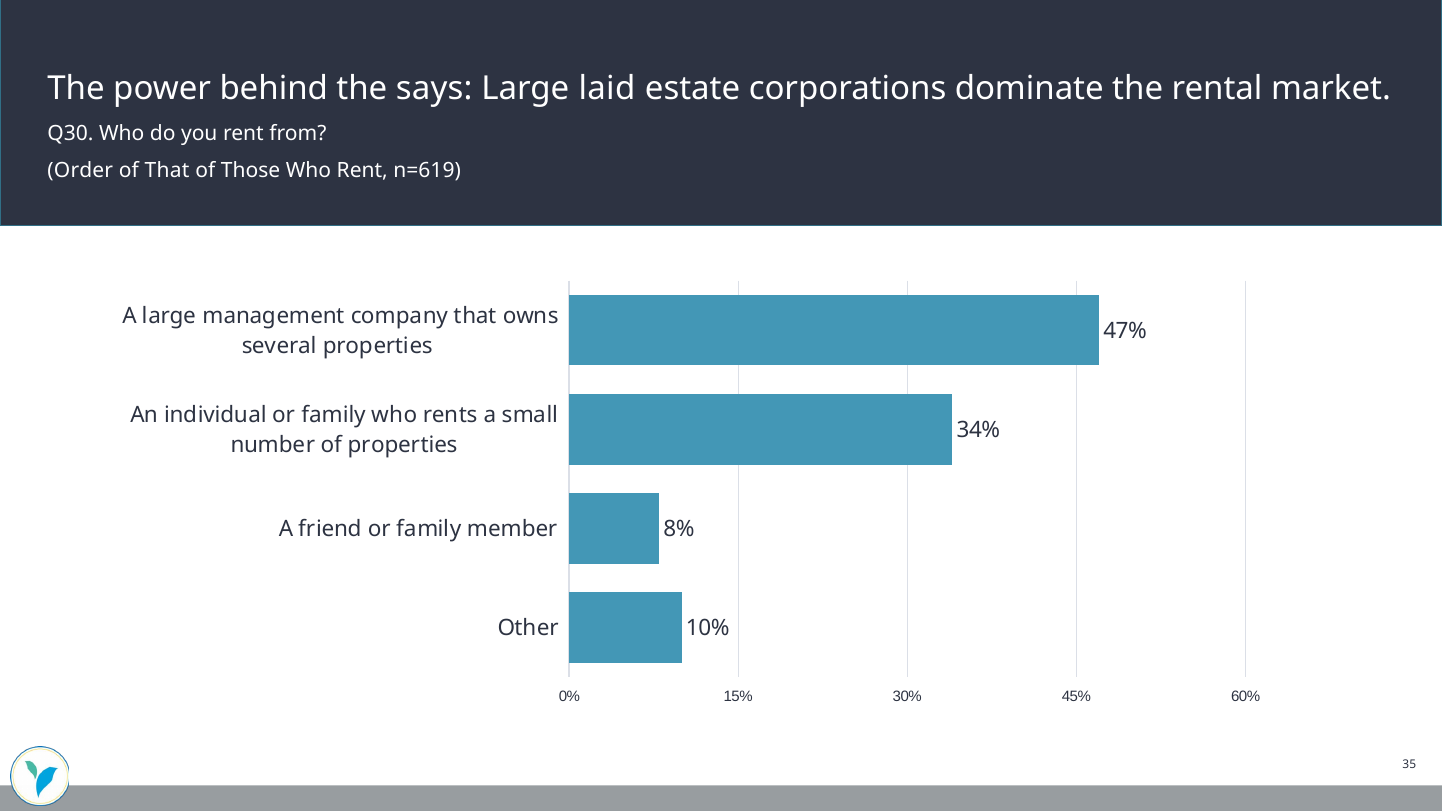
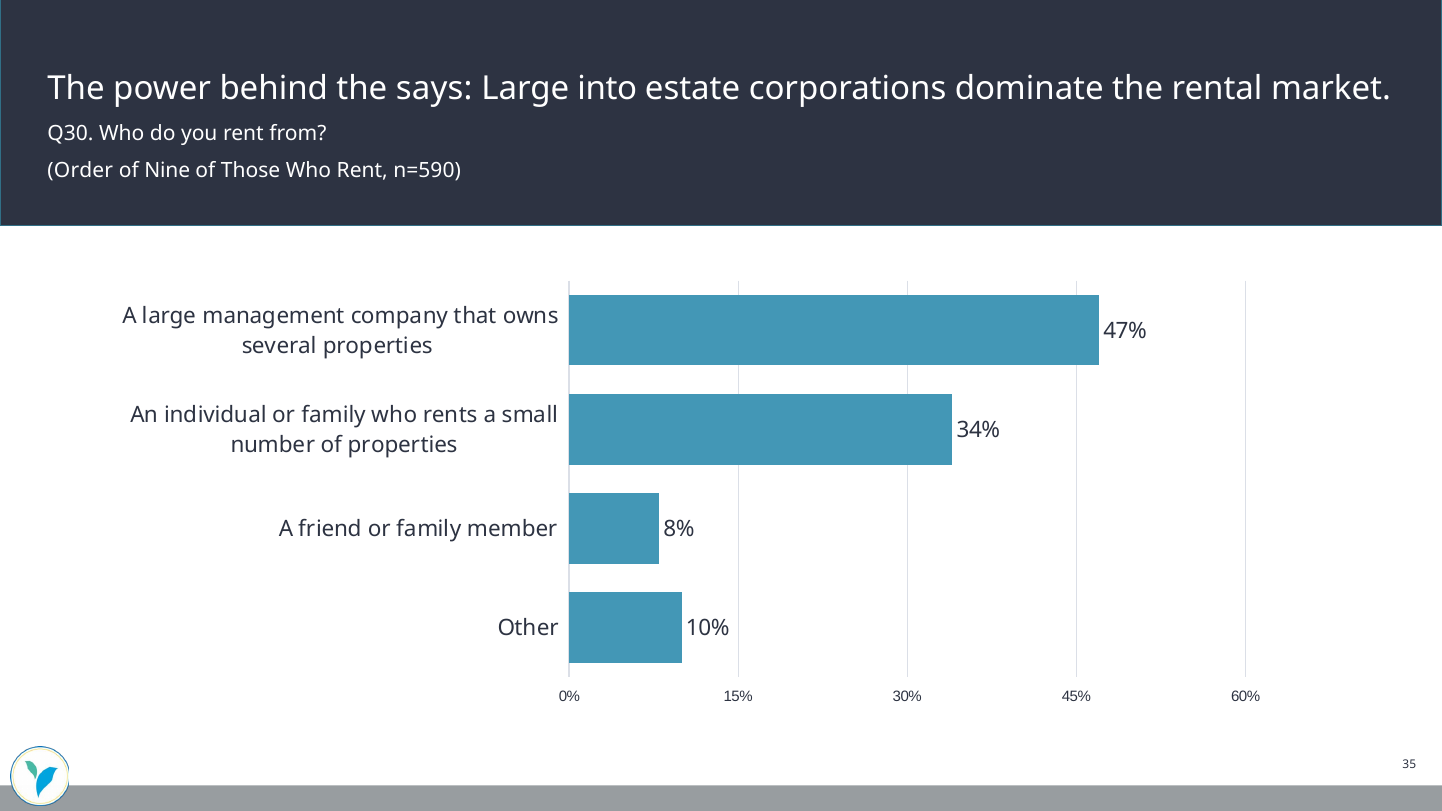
laid: laid -> into
of That: That -> Nine
n=619: n=619 -> n=590
